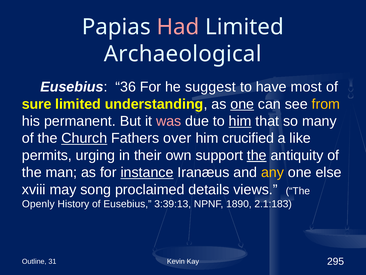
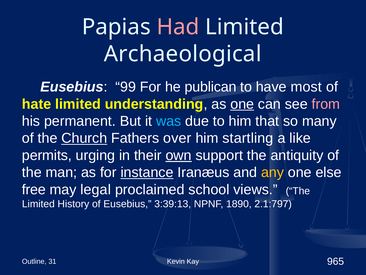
36: 36 -> 99
suggest: suggest -> publican
sure: sure -> hate
from colour: yellow -> pink
was colour: pink -> light blue
him at (240, 121) underline: present -> none
crucified: crucified -> startling
own underline: none -> present
the at (257, 155) underline: present -> none
xviii: xviii -> free
song: song -> legal
details: details -> school
Openly at (38, 204): Openly -> Limited
2.1:183: 2.1:183 -> 2.1:797
295: 295 -> 965
